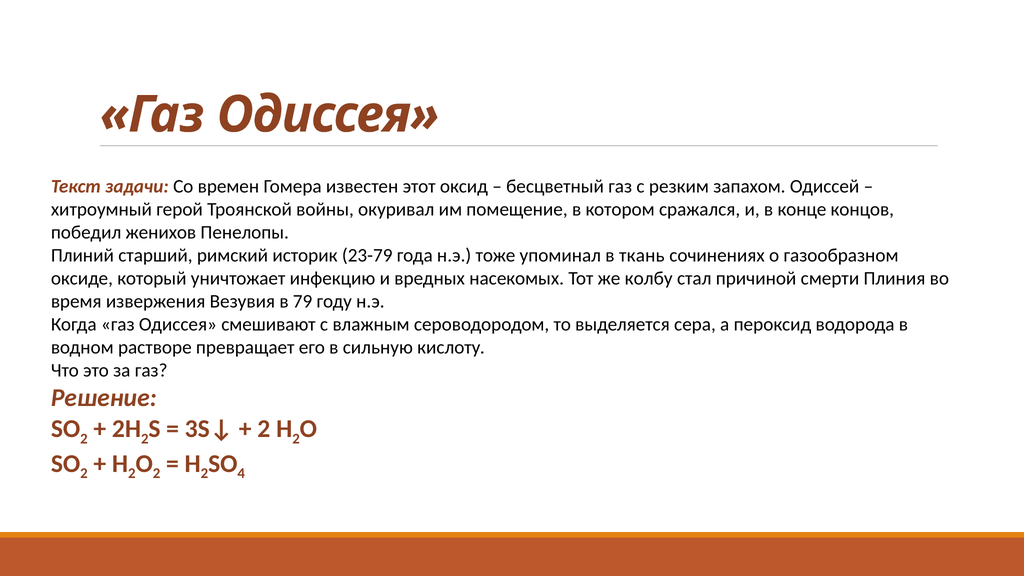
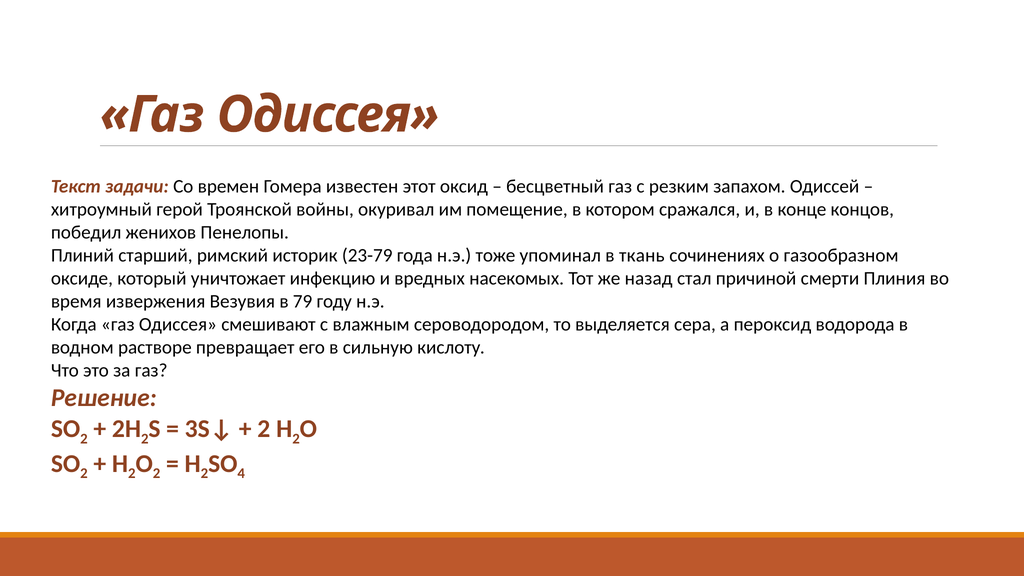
колбу: колбу -> назад
